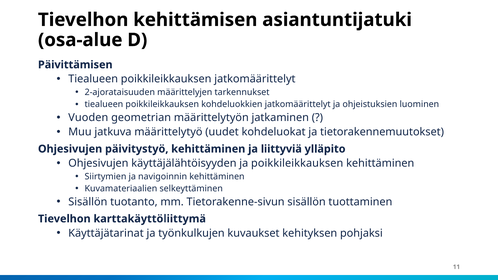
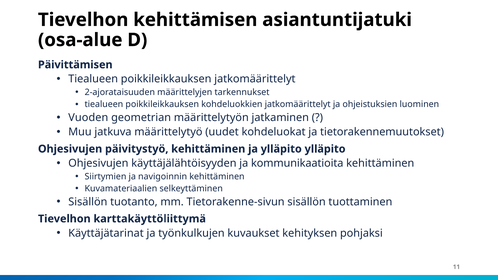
ja liittyviä: liittyviä -> ylläpito
ja poikkileikkauksen: poikkileikkauksen -> kommunikaatioita
